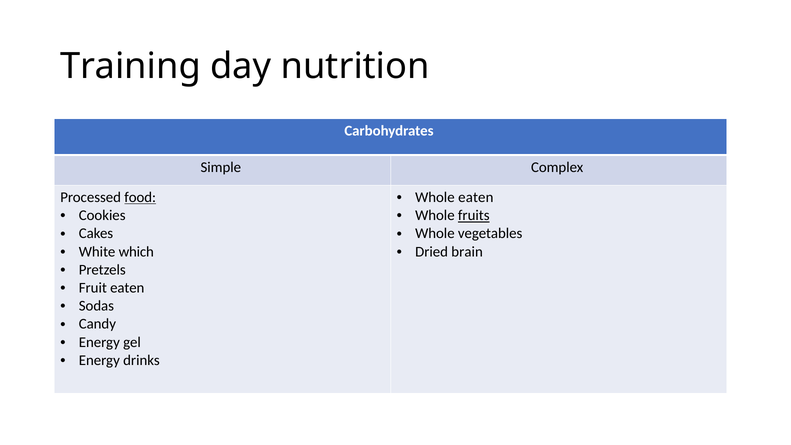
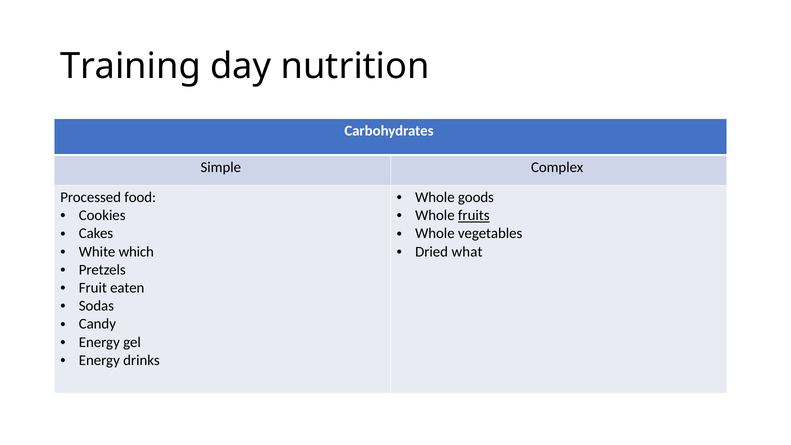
Whole eaten: eaten -> goods
food underline: present -> none
brain: brain -> what
